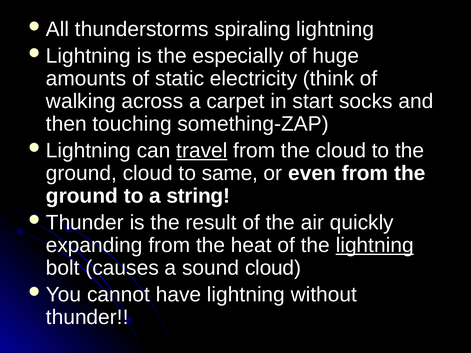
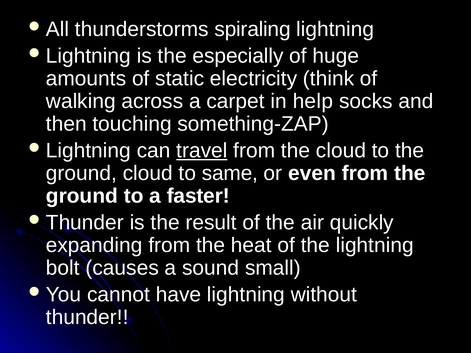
start: start -> help
string: string -> faster
lightning at (375, 245) underline: present -> none
sound cloud: cloud -> small
